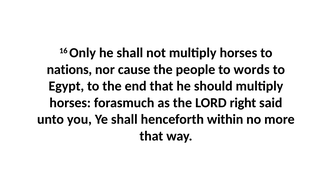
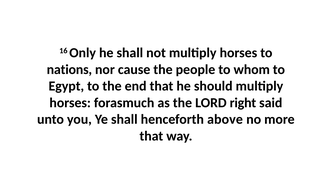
words: words -> whom
within: within -> above
